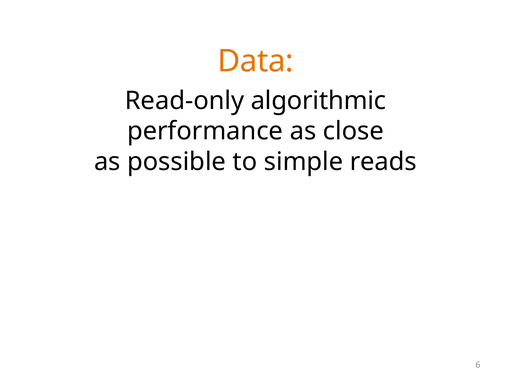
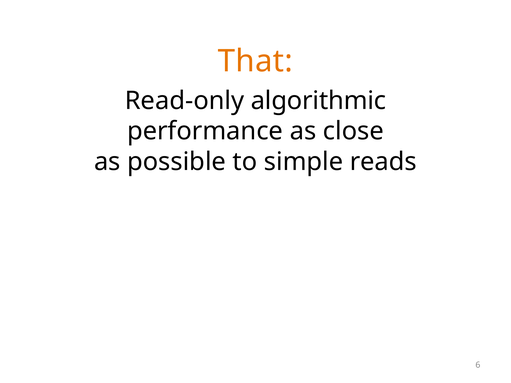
Data: Data -> That
